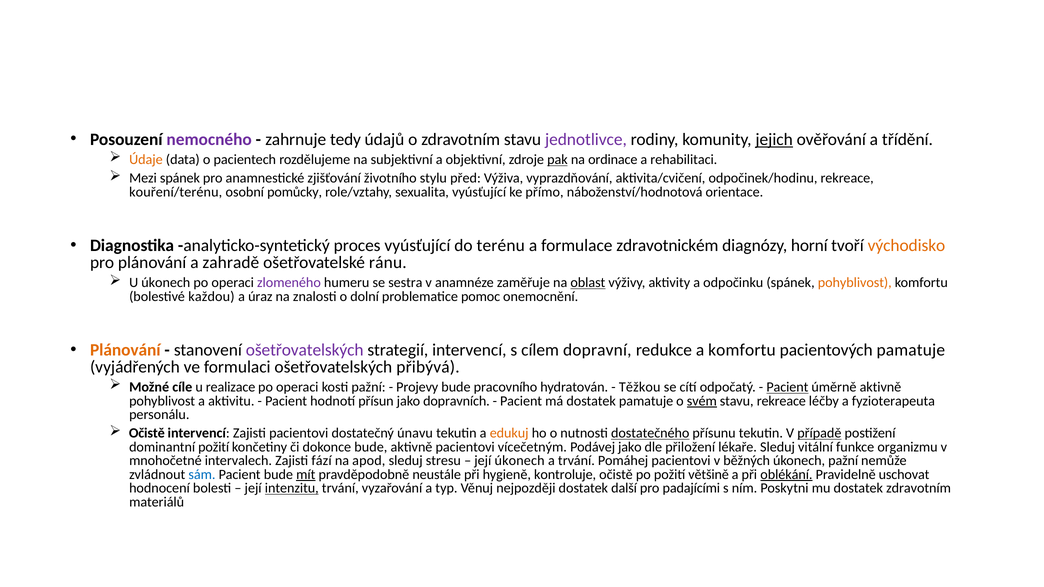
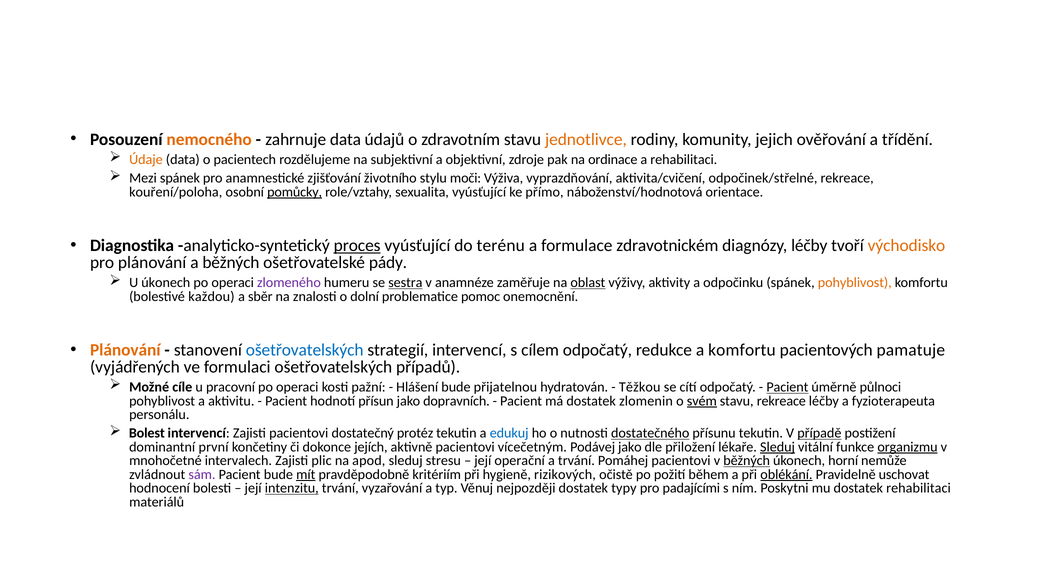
nemocného colour: purple -> orange
zahrnuje tedy: tedy -> data
jednotlivce colour: purple -> orange
jejich underline: present -> none
pak underline: present -> none
před: před -> moči
odpočinek/hodinu: odpočinek/hodinu -> odpočinek/střelné
kouření/terénu: kouření/terénu -> kouření/poloha
pomůcky underline: none -> present
proces underline: none -> present
diagnózy horní: horní -> léčby
a zahradě: zahradě -> běžných
ránu: ránu -> pády
sestra underline: none -> present
úraz: úraz -> sběr
ošetřovatelských at (305, 350) colour: purple -> blue
cílem dopravní: dopravní -> odpočatý
přibývá: přibývá -> případů
realizace: realizace -> pracovní
Projevy: Projevy -> Hlášení
pracovního: pracovního -> přijatelnou
úměrně aktivně: aktivně -> půlnoci
dostatek pamatuje: pamatuje -> zlomenin
Očistě at (147, 433): Očistě -> Bolest
únavu: únavu -> protéz
edukuj colour: orange -> blue
dominantní požití: požití -> první
dokonce bude: bude -> jejích
Sleduj at (778, 447) underline: none -> present
organizmu underline: none -> present
fází: fází -> plic
její úkonech: úkonech -> operační
běžných at (747, 461) underline: none -> present
úkonech pažní: pažní -> horní
sám colour: blue -> purple
neustále: neustále -> kritériím
kontroluje: kontroluje -> rizikových
většině: většině -> během
další: další -> typy
dostatek zdravotním: zdravotním -> rehabilitaci
